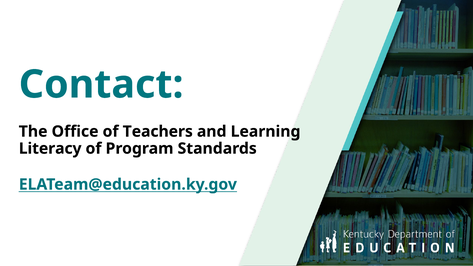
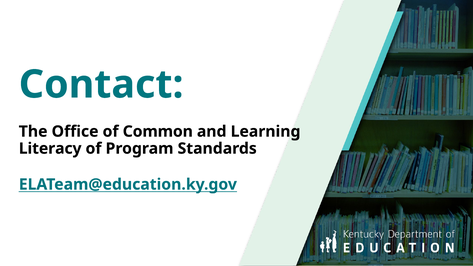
Teachers: Teachers -> Common
